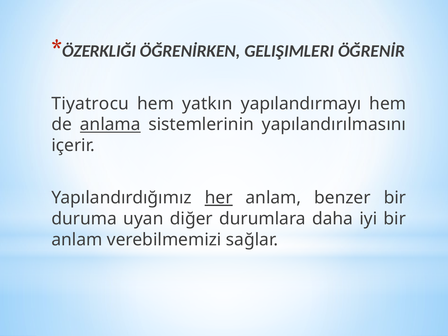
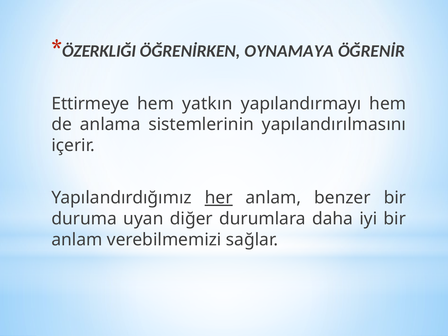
GELIŞIMLERI: GELIŞIMLERI -> OYNAMAYA
Tiyatrocu: Tiyatrocu -> Ettirmeye
anlama underline: present -> none
